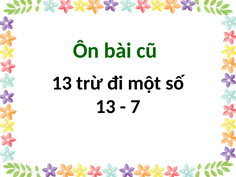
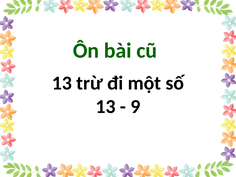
7: 7 -> 9
